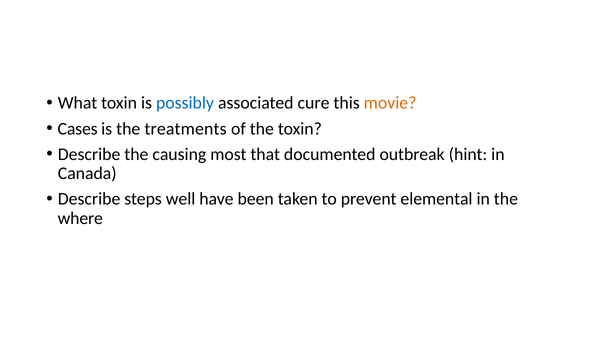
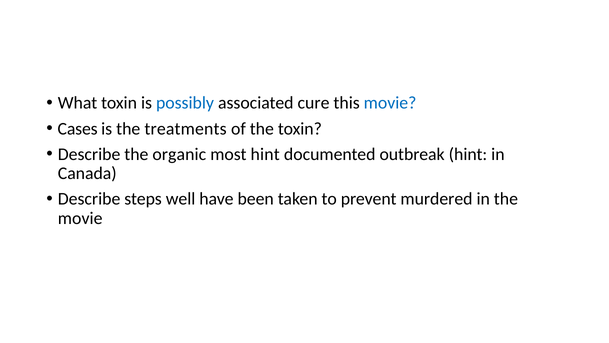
movie at (390, 103) colour: orange -> blue
causing: causing -> organic
most that: that -> hint
elemental: elemental -> murdered
where at (80, 218): where -> movie
